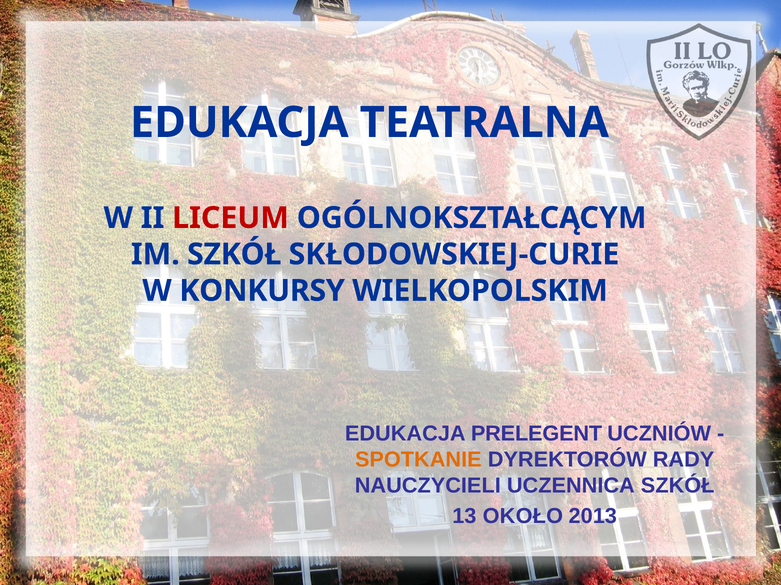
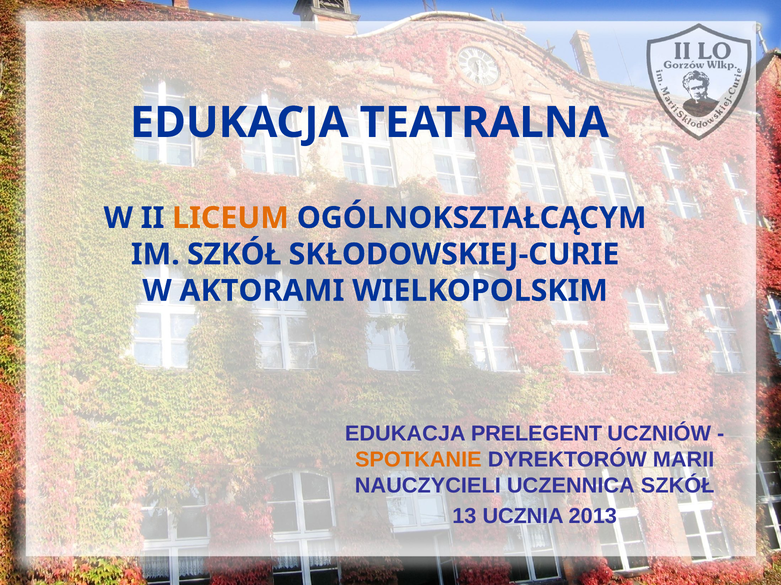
LICEUM colour: red -> orange
KONKURSY: KONKURSY -> AKTORAMI
RADY: RADY -> MARII
OKOŁO: OKOŁO -> UCZNIA
